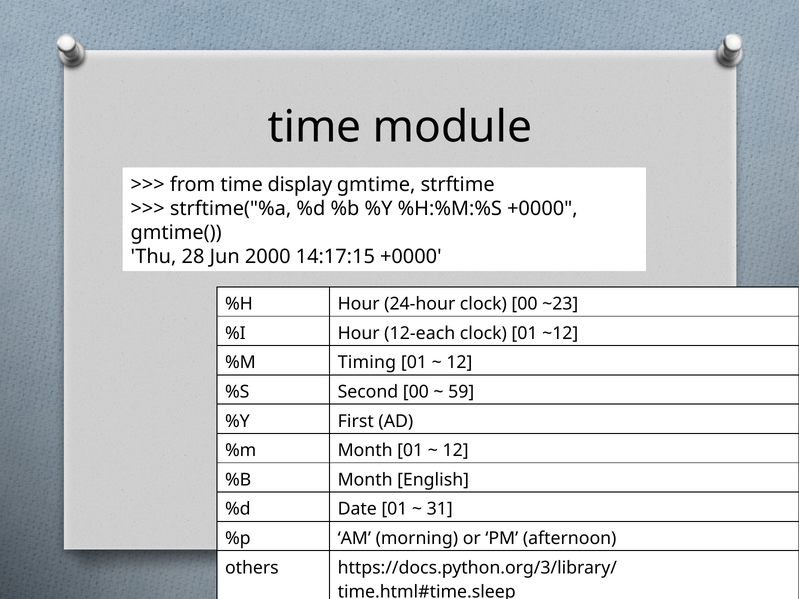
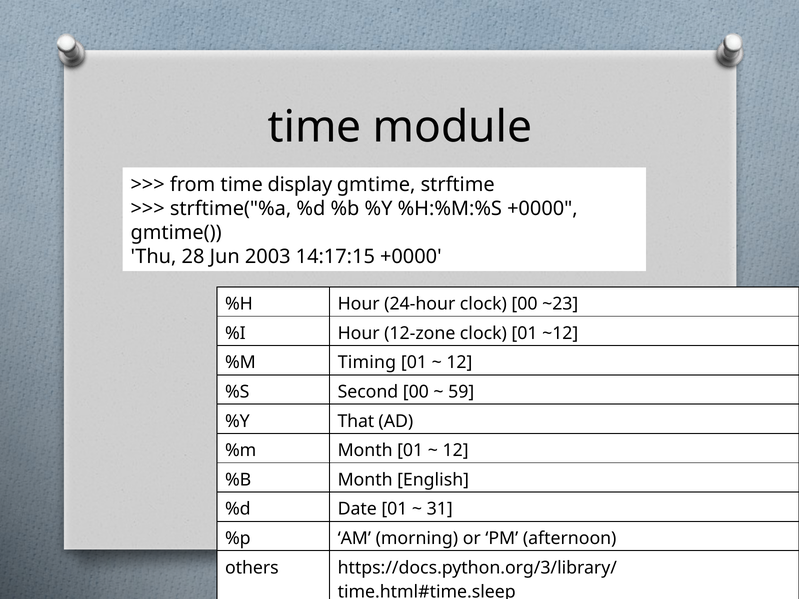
2000: 2000 -> 2003
12-each: 12-each -> 12-zone
First: First -> That
